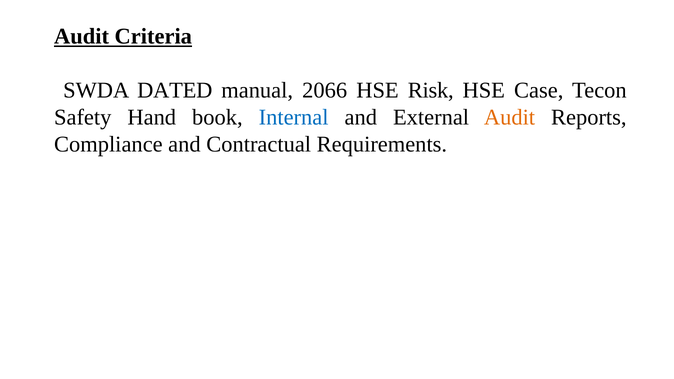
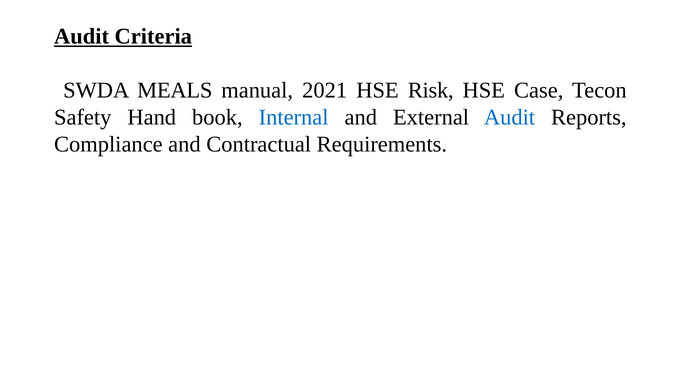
DATED: DATED -> MEALS
2066: 2066 -> 2021
Audit at (510, 117) colour: orange -> blue
